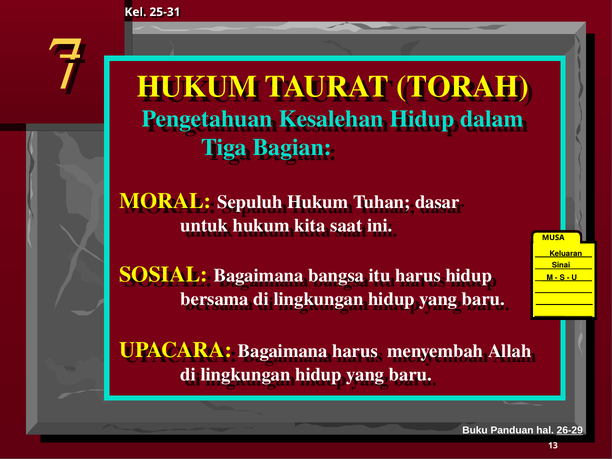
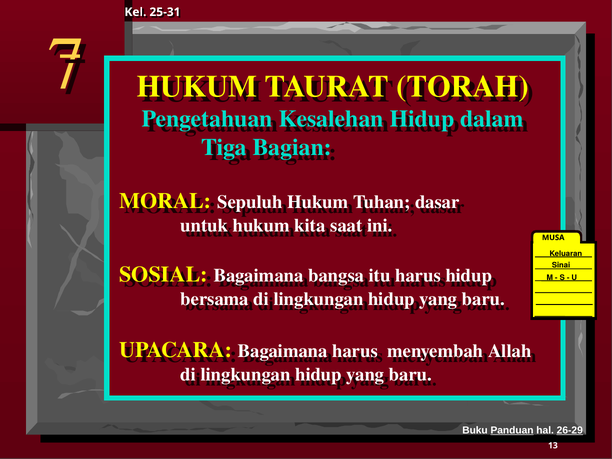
Panduan underline: none -> present
